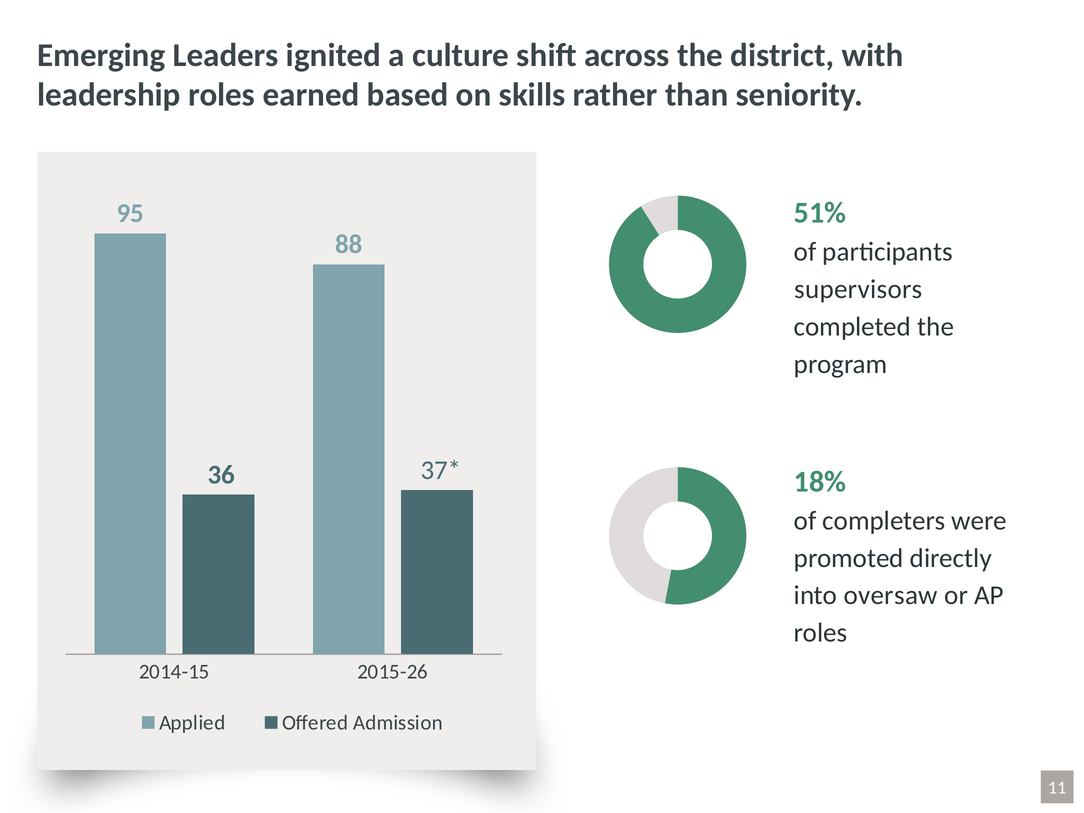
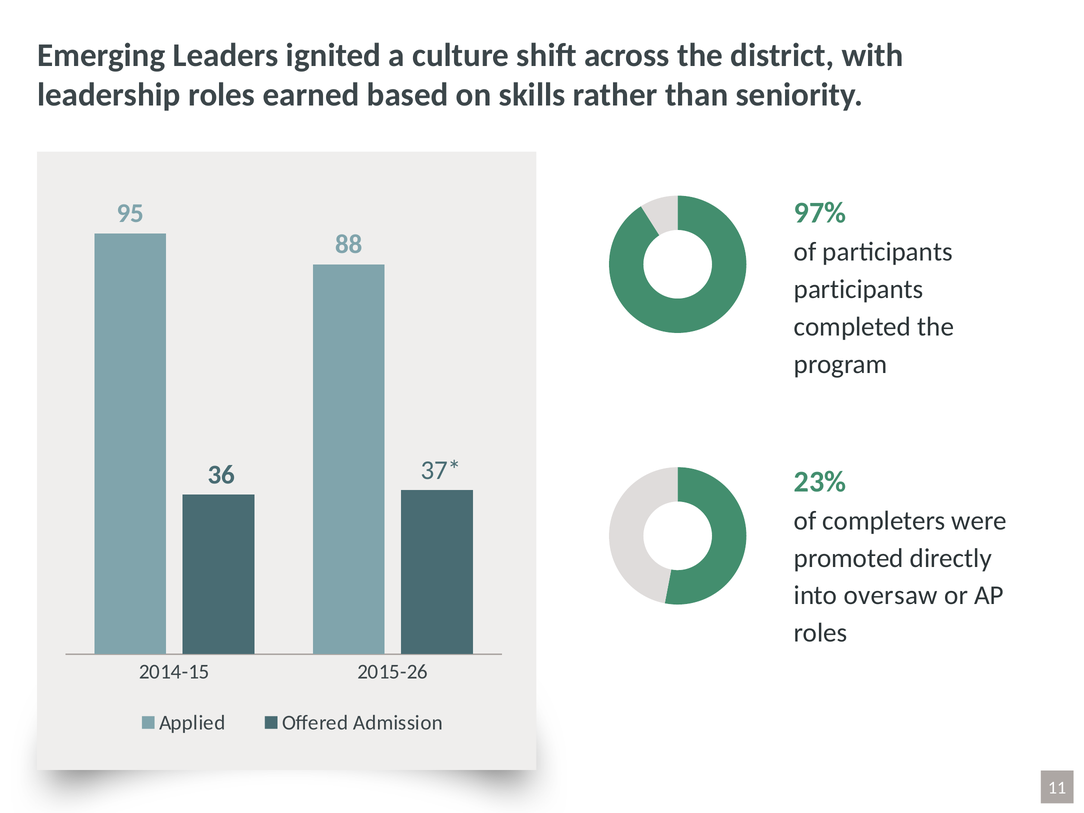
51%: 51% -> 97%
supervisors at (858, 289): supervisors -> participants
18%: 18% -> 23%
